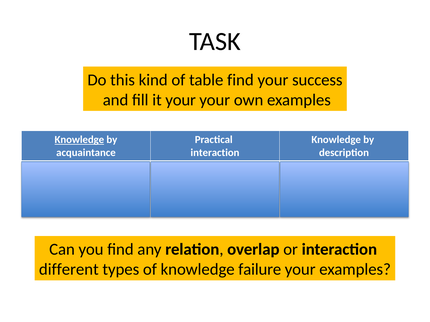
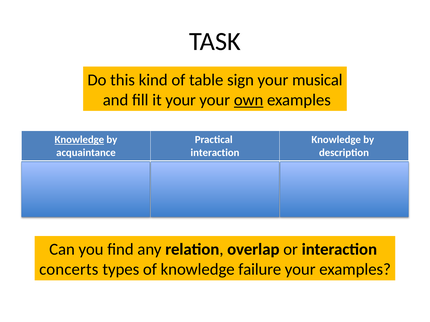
table find: find -> sign
your success: success -> musical
own underline: none -> present
different at (69, 270): different -> concerts
